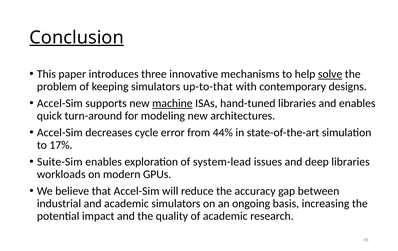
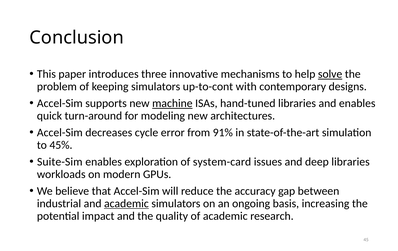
Conclusion underline: present -> none
up-to-that: up-to-that -> up-to-cont
44%: 44% -> 91%
17%: 17% -> 45%
system-lead: system-lead -> system-card
academic at (126, 204) underline: none -> present
